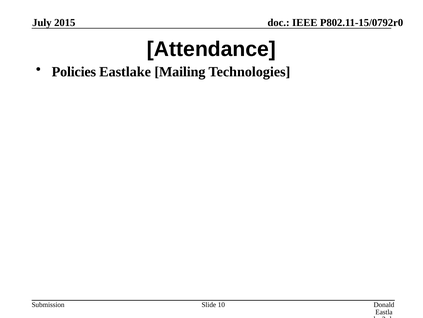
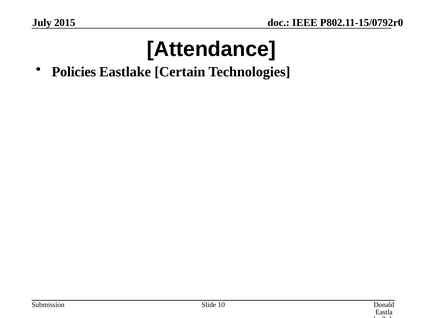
Mailing: Mailing -> Certain
